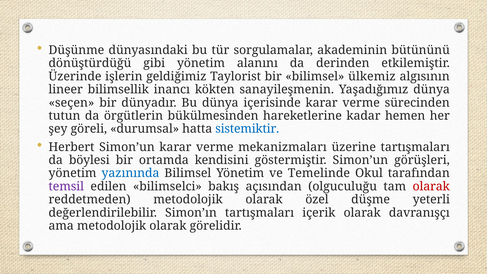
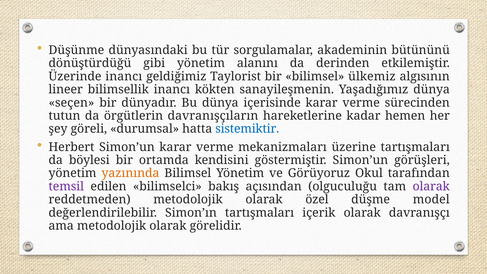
Üzerinde işlerin: işlerin -> inancı
bükülmesinden: bükülmesinden -> davranışçıların
yazınında colour: blue -> orange
Temelinde: Temelinde -> Görüyoruz
olarak at (431, 186) colour: red -> purple
yeterli: yeterli -> model
